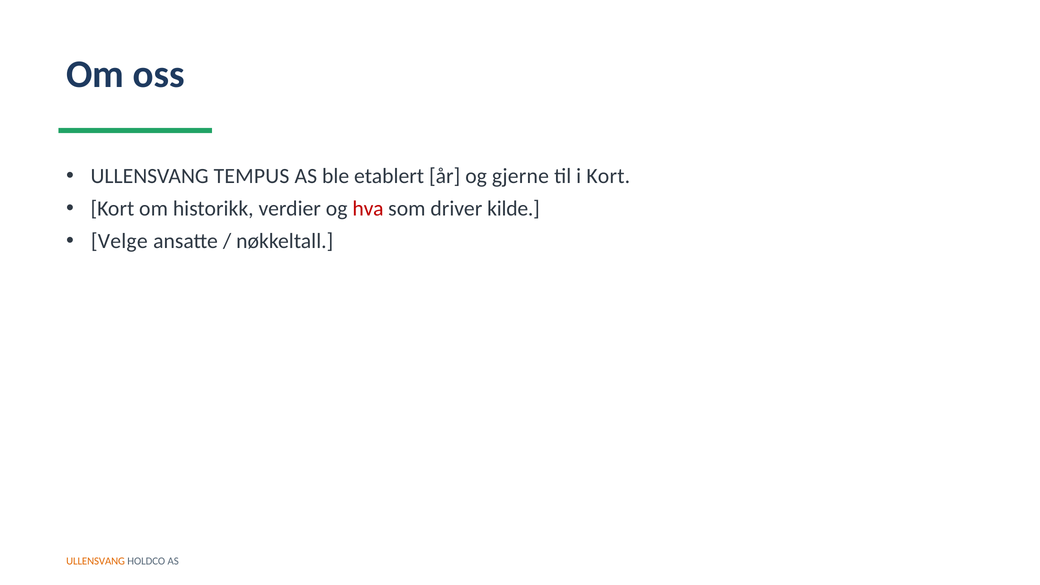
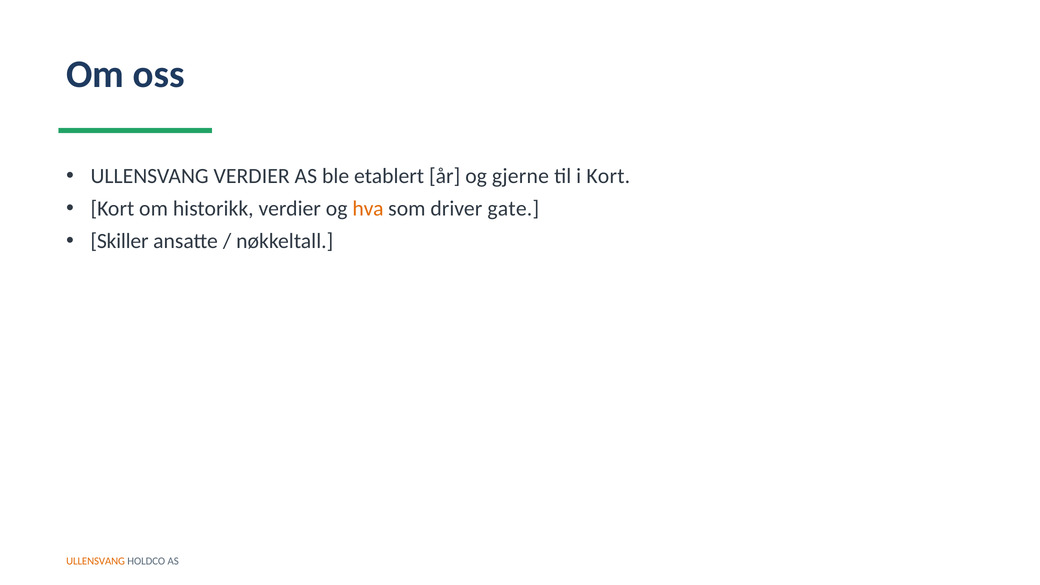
ULLENSVANG TEMPUS: TEMPUS -> VERDIER
hva colour: red -> orange
kilde: kilde -> gate
Velge: Velge -> Skiller
